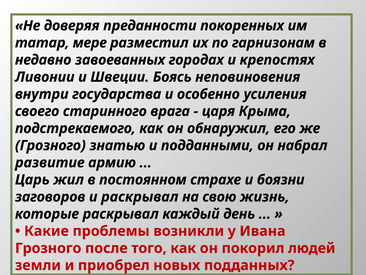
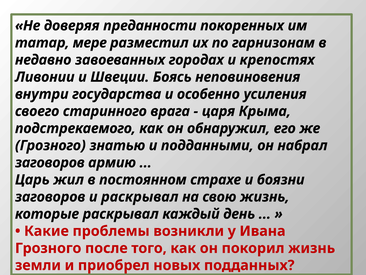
развитие at (50, 162): развитие -> заговоров
покорил людей: людей -> жизнь
